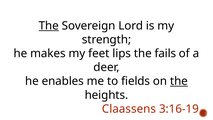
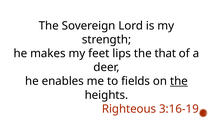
The at (49, 26) underline: present -> none
fails: fails -> that
Claassens: Claassens -> Righteous
